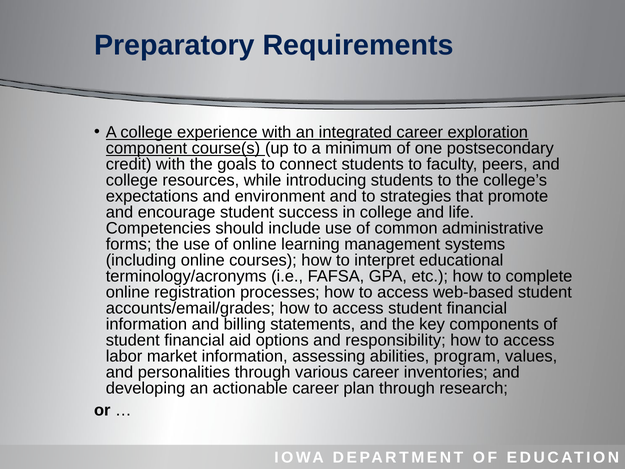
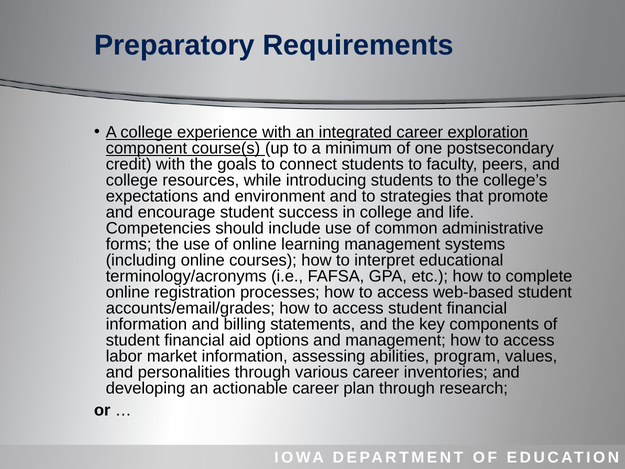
and responsibility: responsibility -> management
